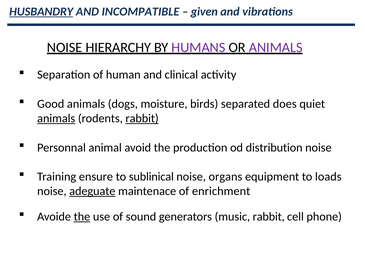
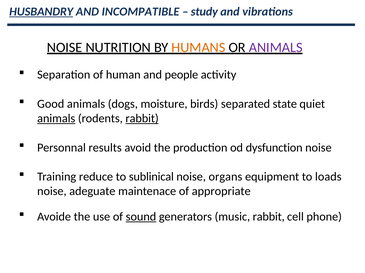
given: given -> study
HIERARCHY: HIERARCHY -> NUTRITION
HUMANS colour: purple -> orange
clinical: clinical -> people
does: does -> state
animal: animal -> results
distribution: distribution -> dysfunction
ensure: ensure -> reduce
adeguate underline: present -> none
enrichment: enrichment -> appropriate
the at (82, 217) underline: present -> none
sound underline: none -> present
